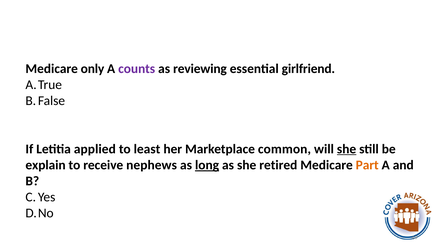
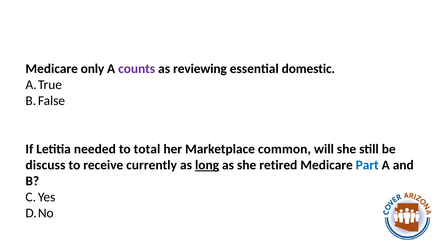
girlfriend: girlfriend -> domestic
applied: applied -> needed
least: least -> total
she at (347, 149) underline: present -> none
explain: explain -> discuss
nephews: nephews -> currently
Part colour: orange -> blue
